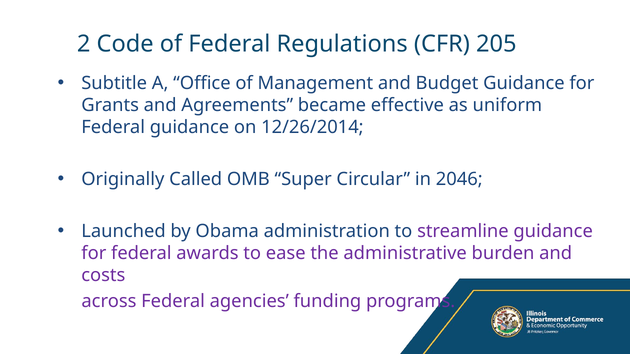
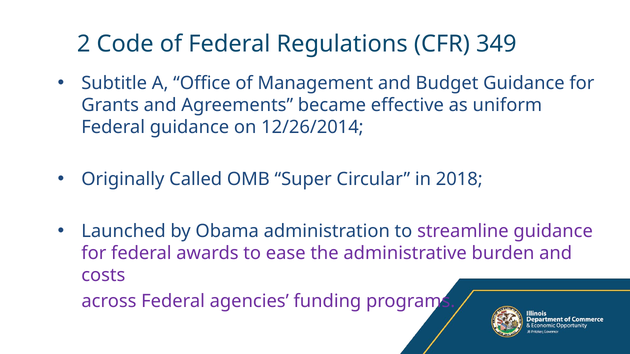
205: 205 -> 349
2046: 2046 -> 2018
